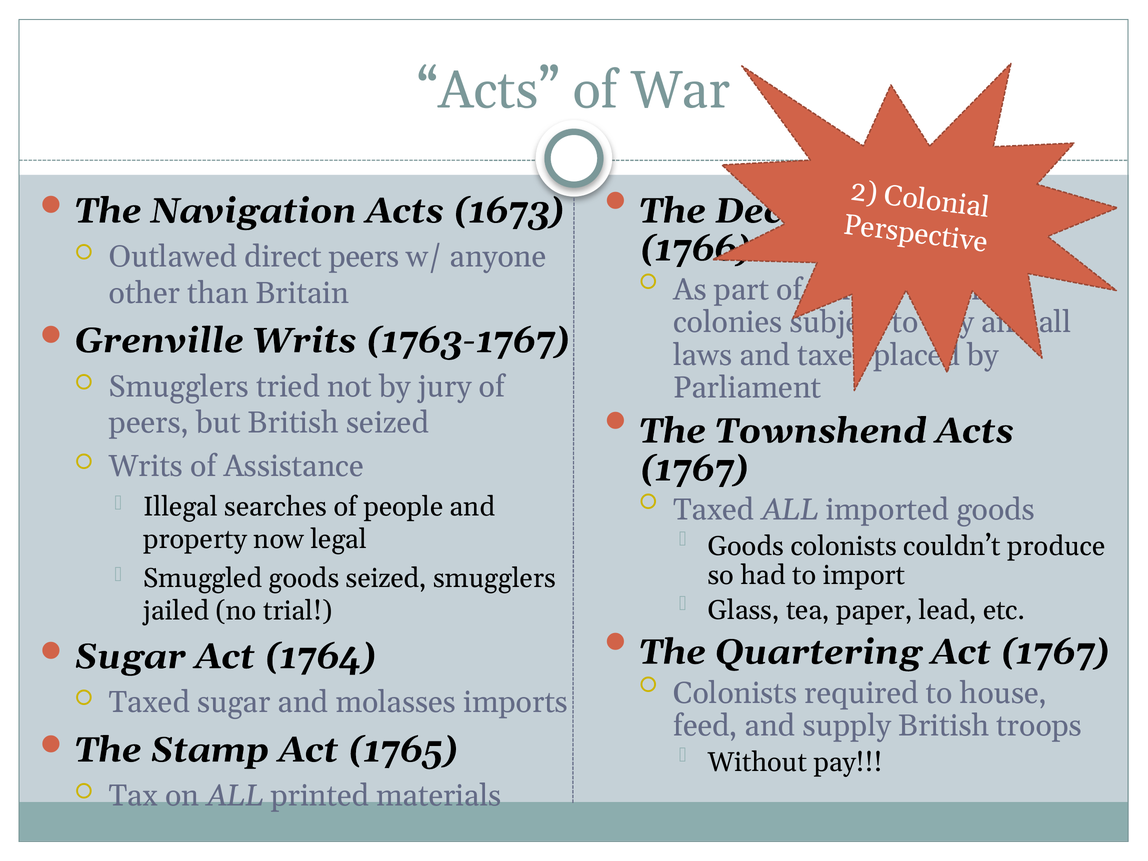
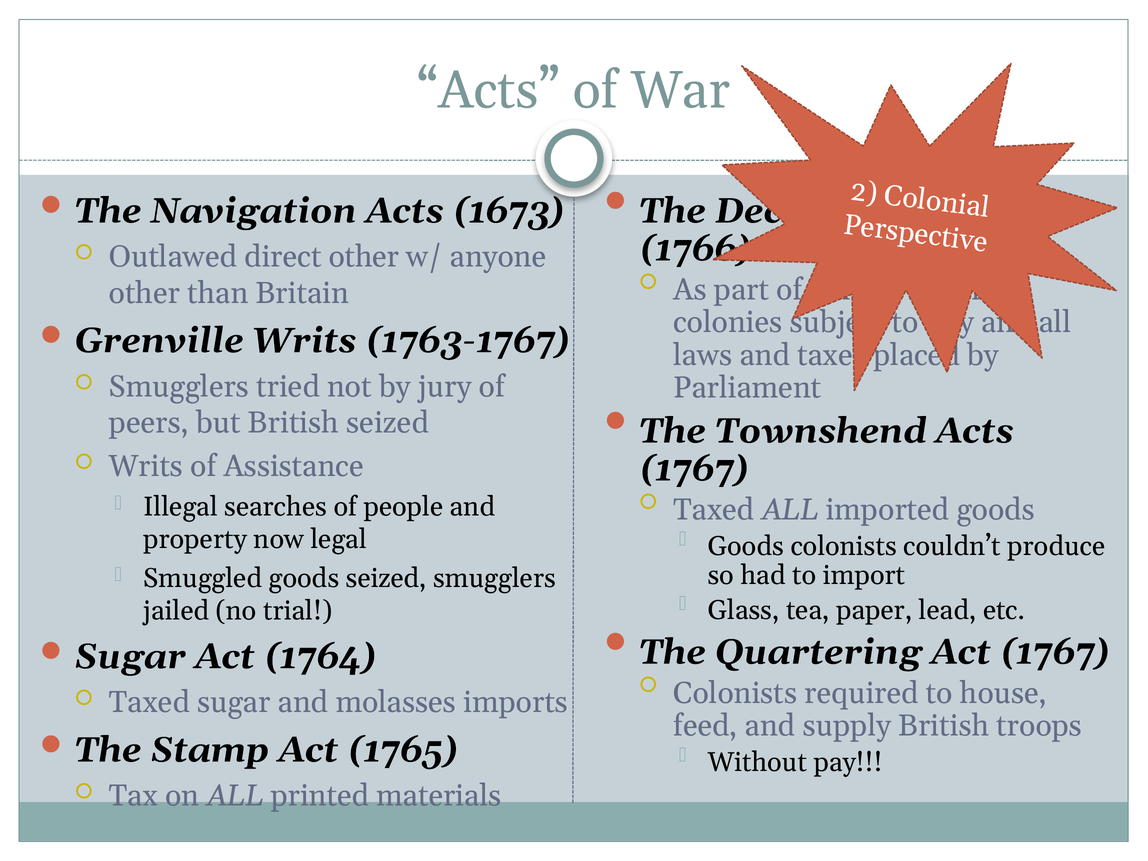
direct peers: peers -> other
